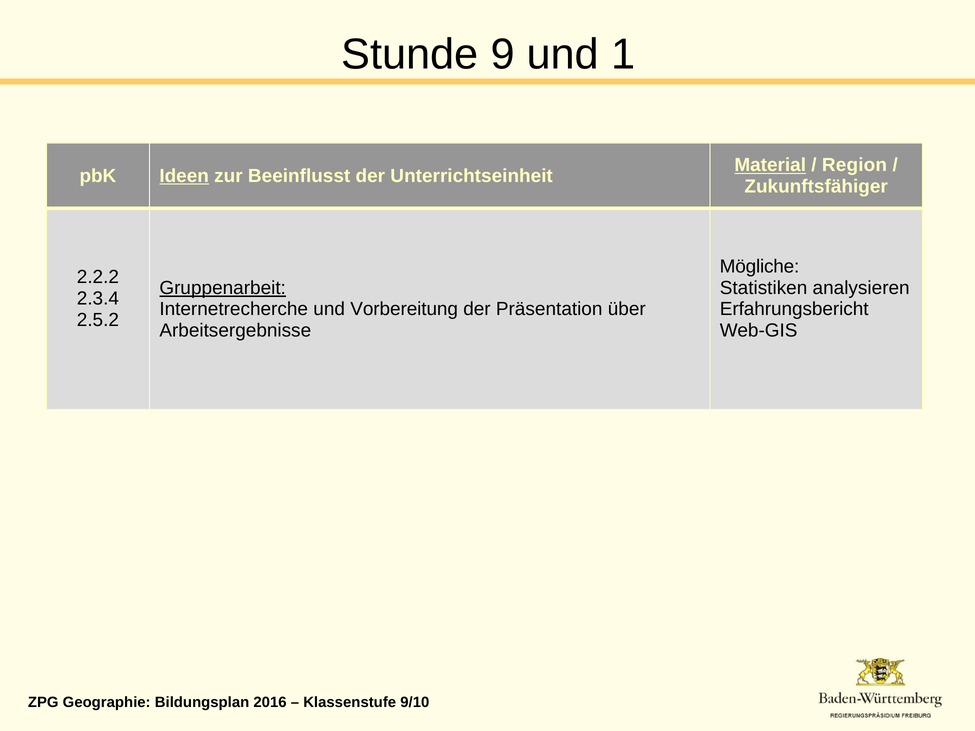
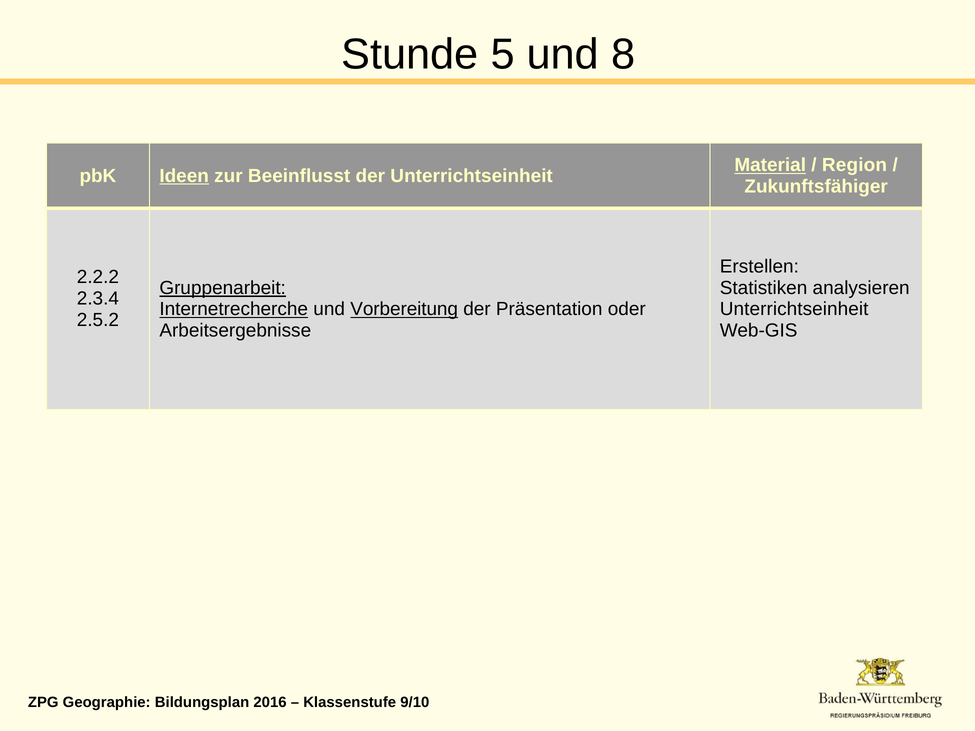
9: 9 -> 5
1: 1 -> 8
Mögliche: Mögliche -> Erstellen
Internetrecherche underline: none -> present
Vorbereitung underline: none -> present
über: über -> oder
Erfahrungsbericht at (794, 309): Erfahrungsbericht -> Unterrichtseinheit
